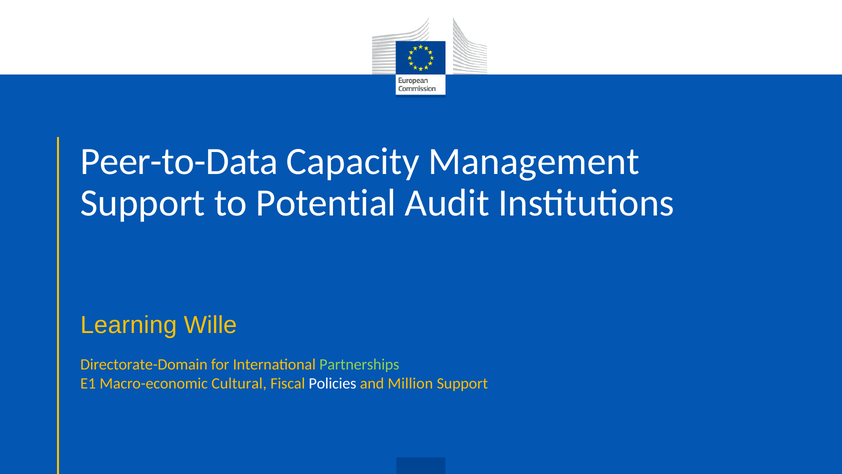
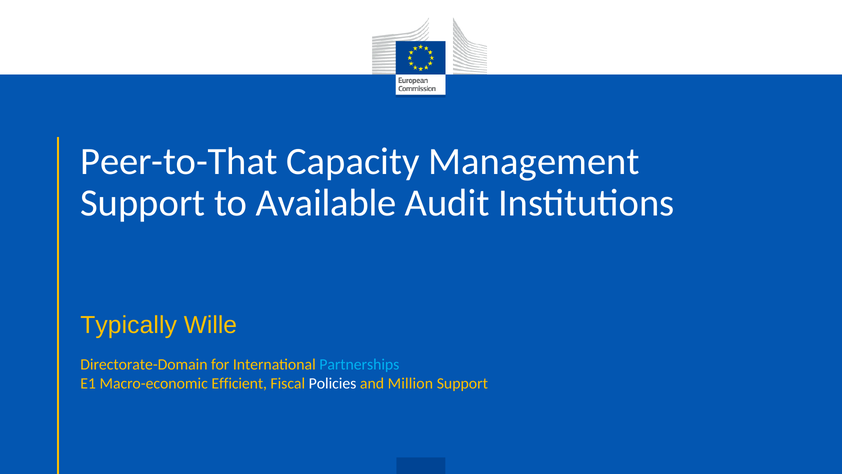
Peer-to-Data: Peer-to-Data -> Peer-to-That
Potential: Potential -> Available
Learning: Learning -> Typically
Partnerships colour: light green -> light blue
Cultural: Cultural -> Efficient
